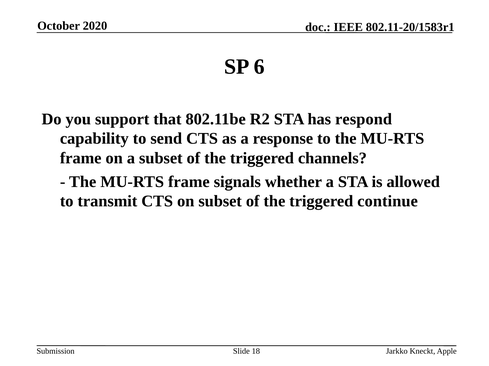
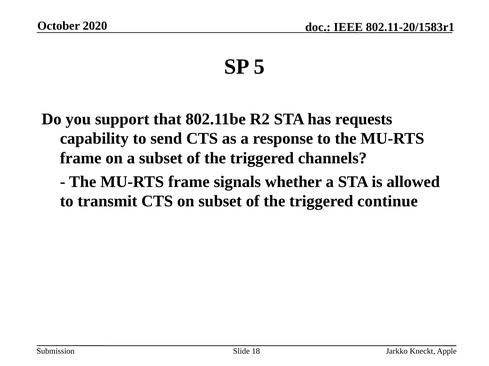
6: 6 -> 5
respond: respond -> requests
